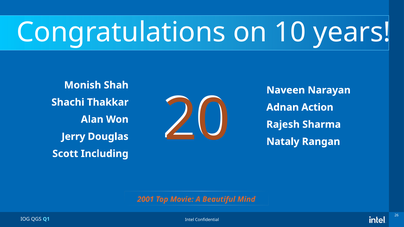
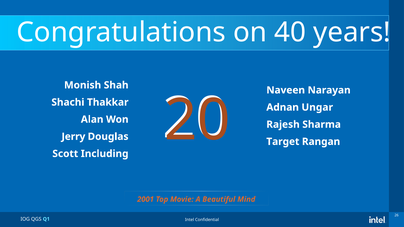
10: 10 -> 40
Action: Action -> Ungar
Nataly: Nataly -> Target
